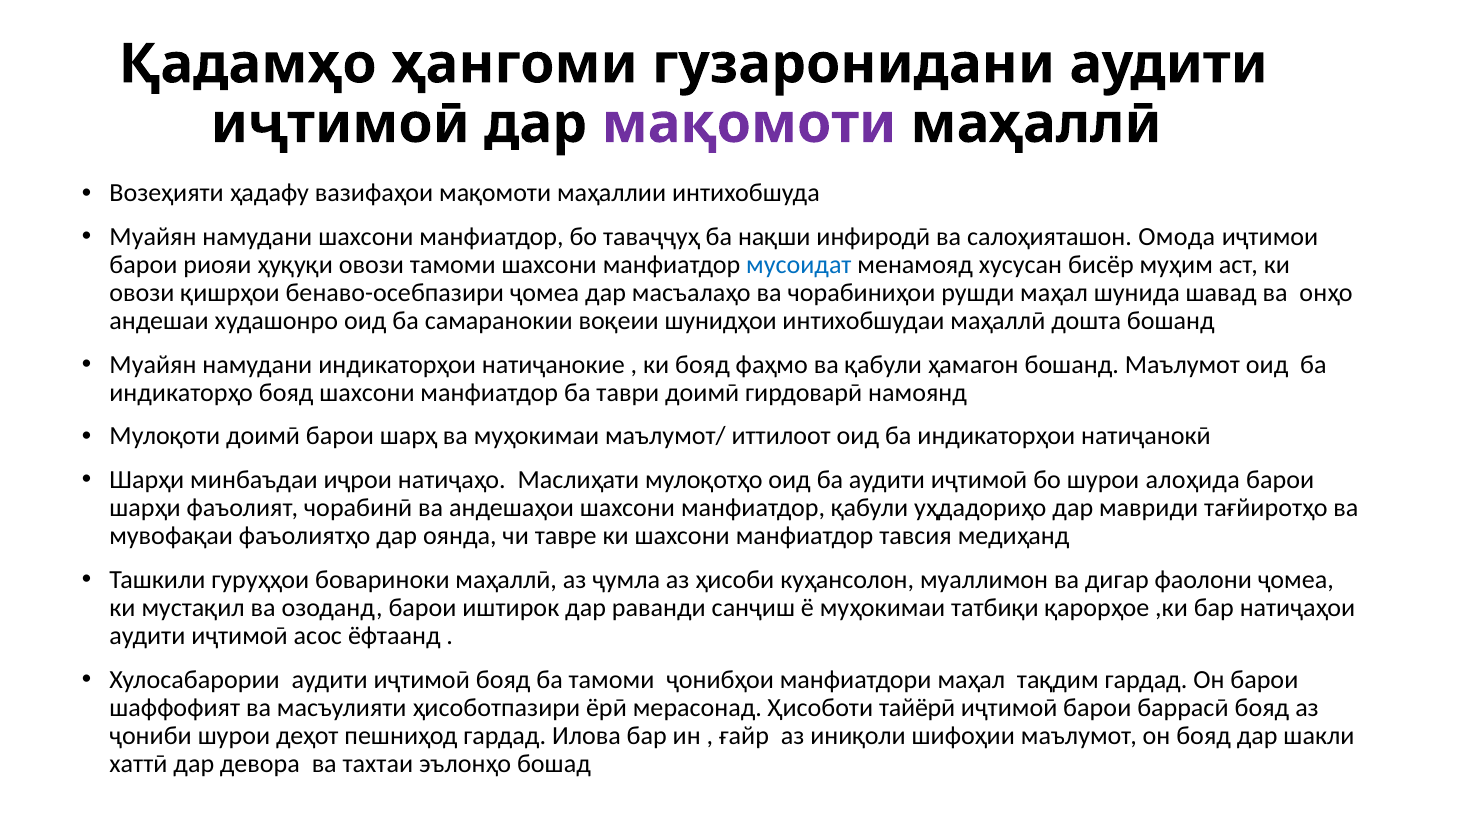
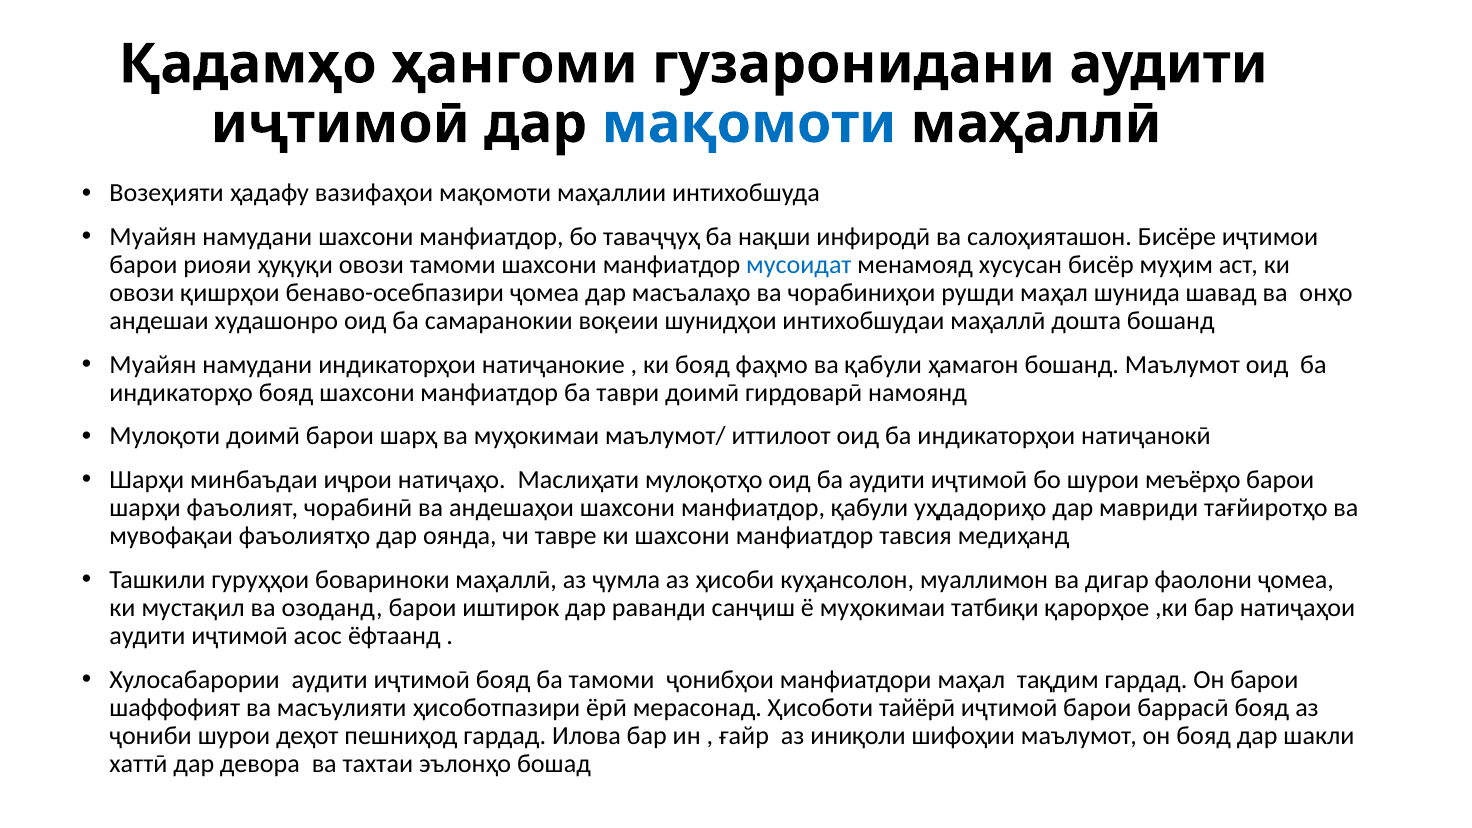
мақомоти at (749, 124) colour: purple -> blue
Омода: Омода -> Бисёре
алоҳида: алоҳида -> меъёрҳо
